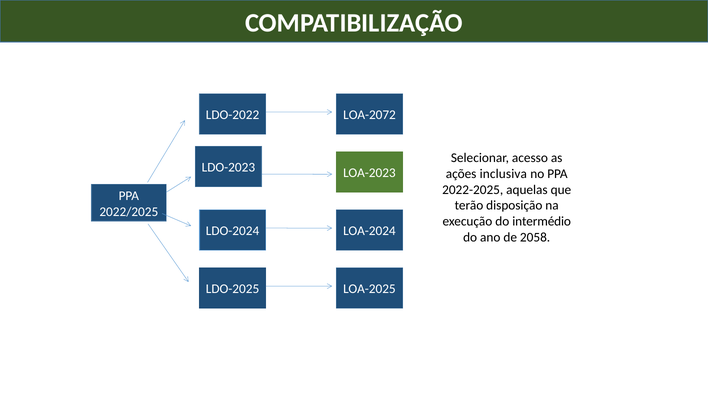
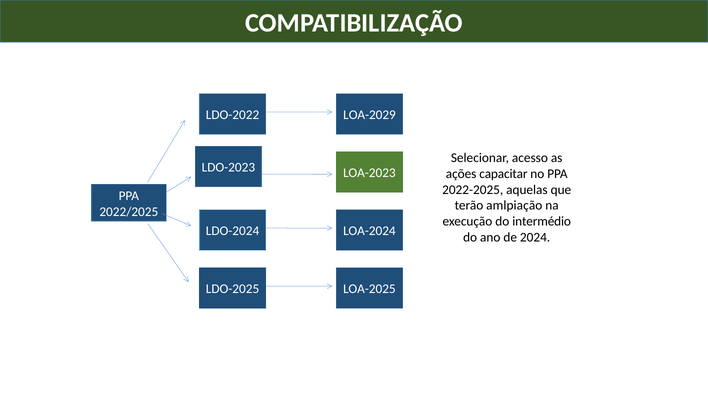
LOA-2072: LOA-2072 -> LOA-2029
inclusiva: inclusiva -> capacitar
disposição: disposição -> amlpiação
2058: 2058 -> 2024
